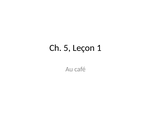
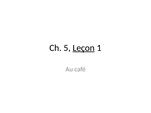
Leçon underline: none -> present
